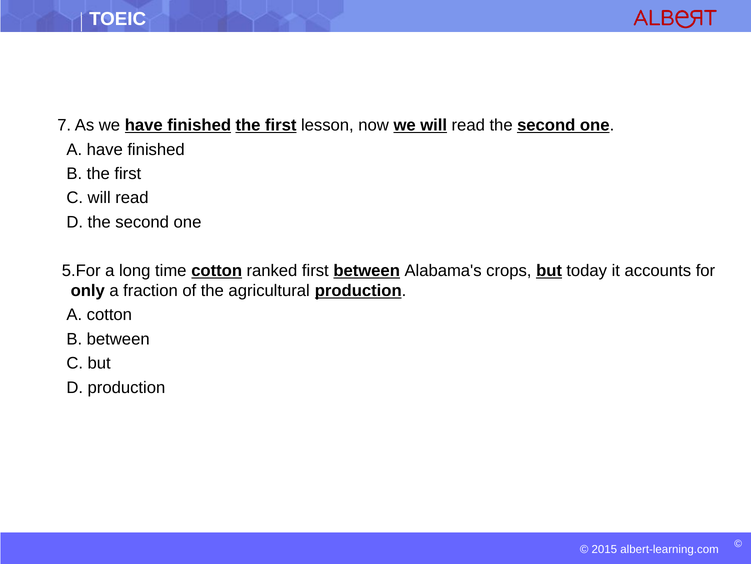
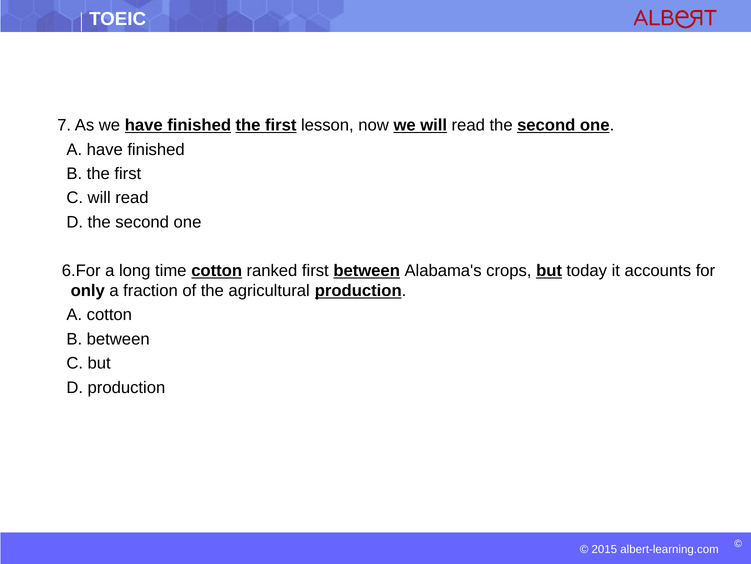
5.For: 5.For -> 6.For
